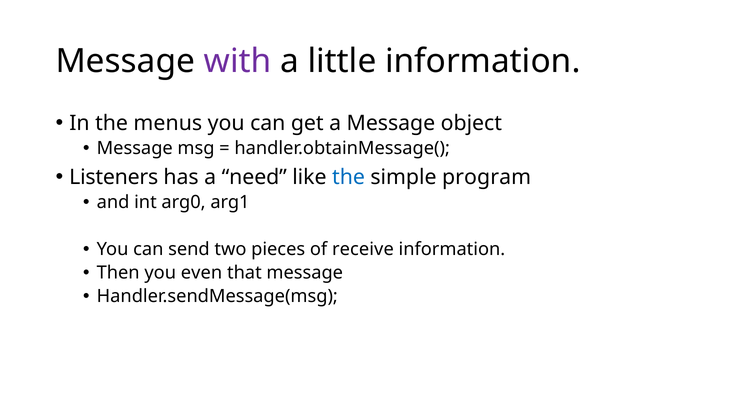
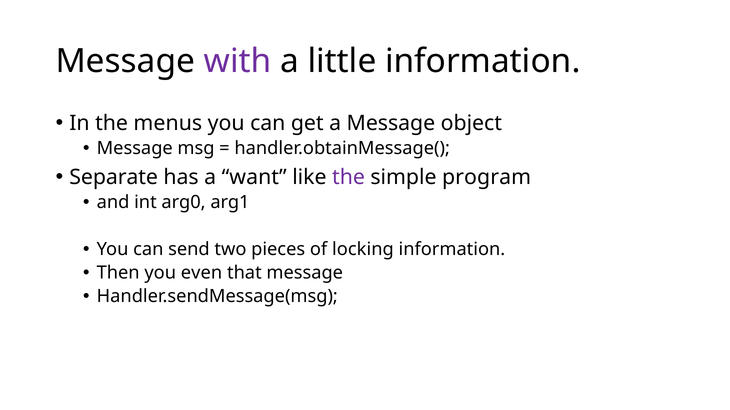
Listeners: Listeners -> Separate
need: need -> want
the at (349, 178) colour: blue -> purple
receive: receive -> locking
